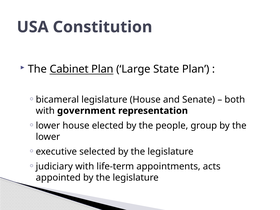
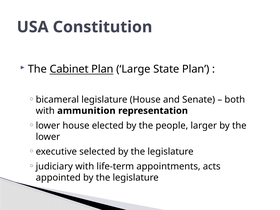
government: government -> ammunition
group: group -> larger
